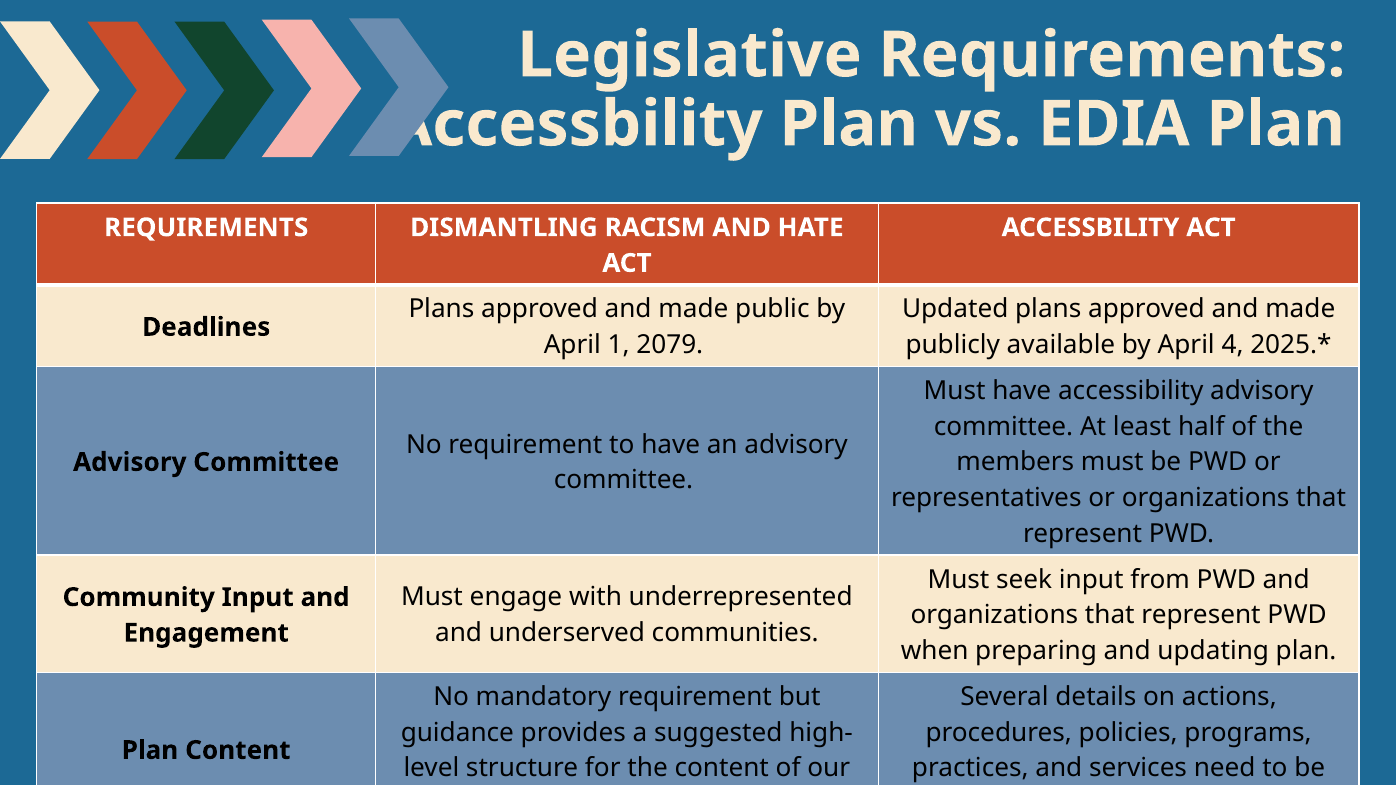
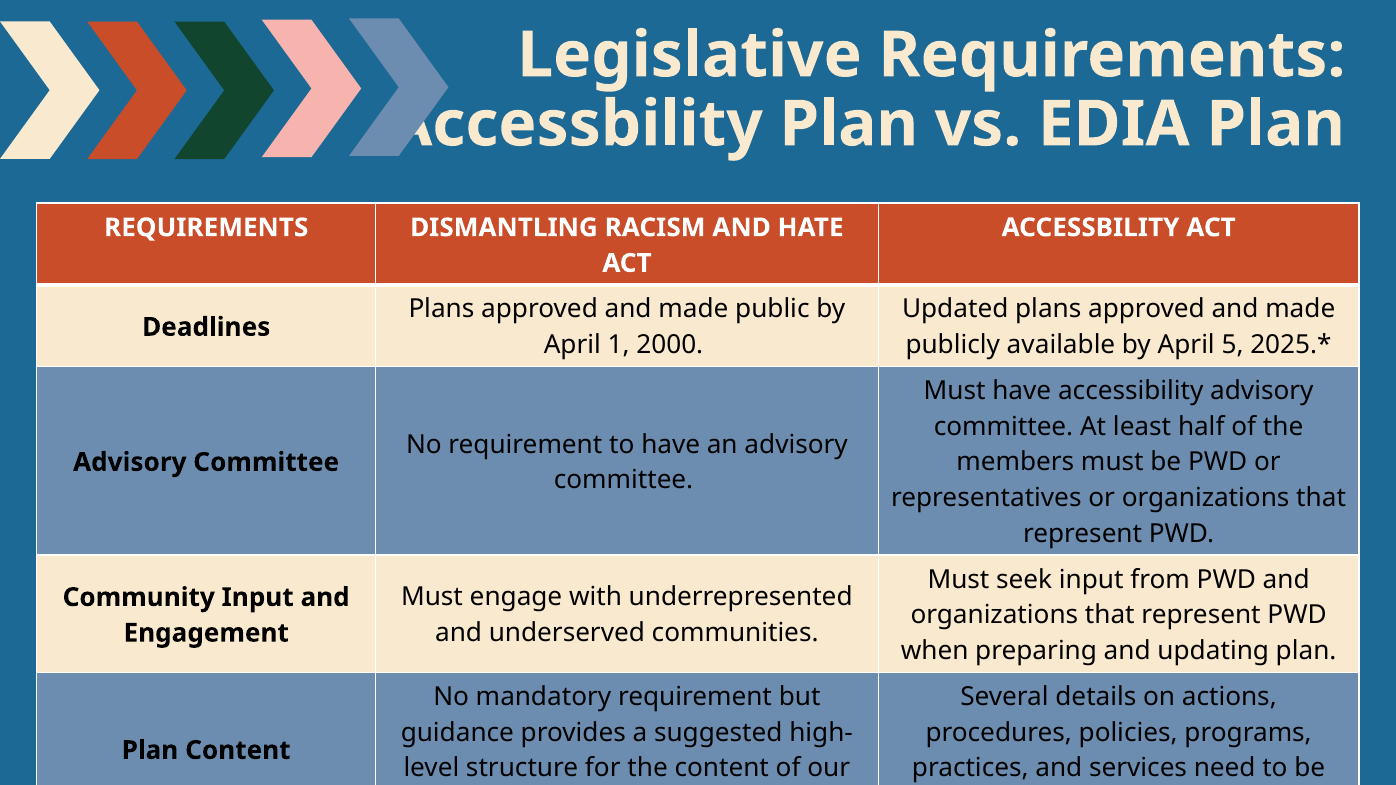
2079: 2079 -> 2000
4: 4 -> 5
